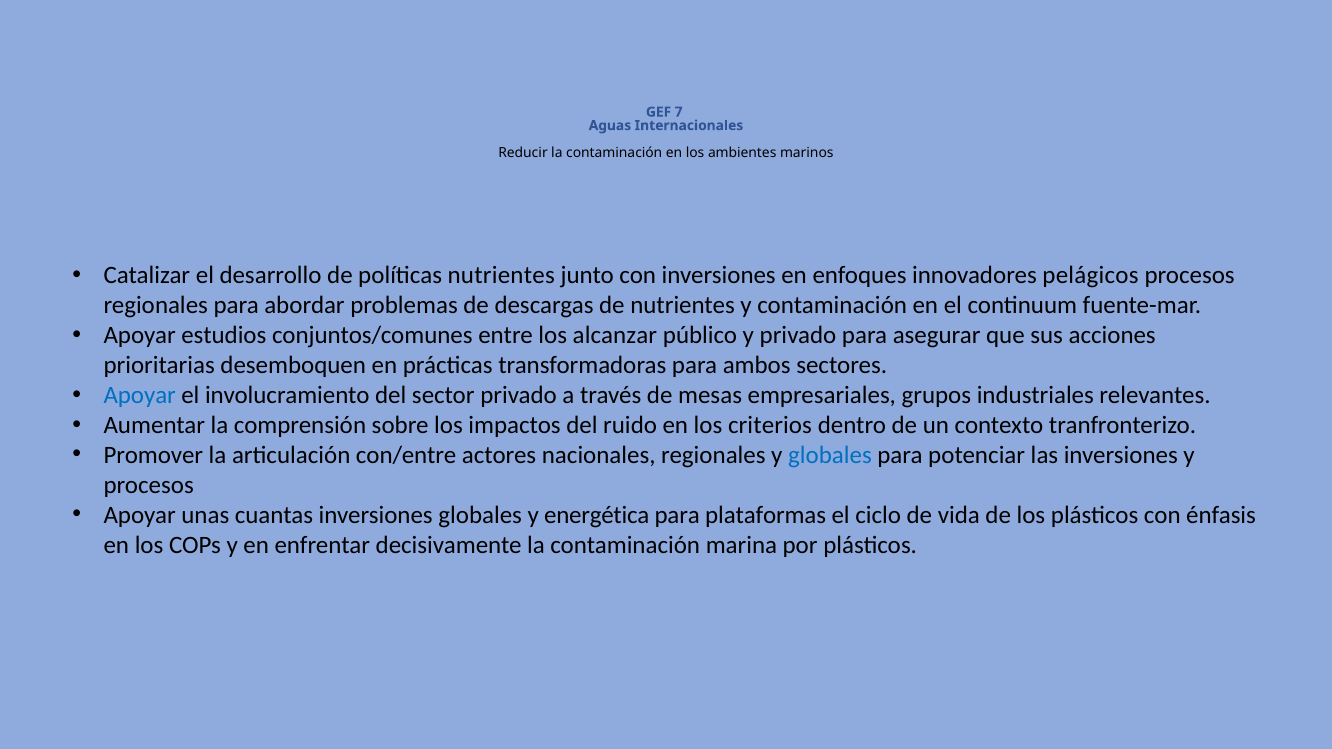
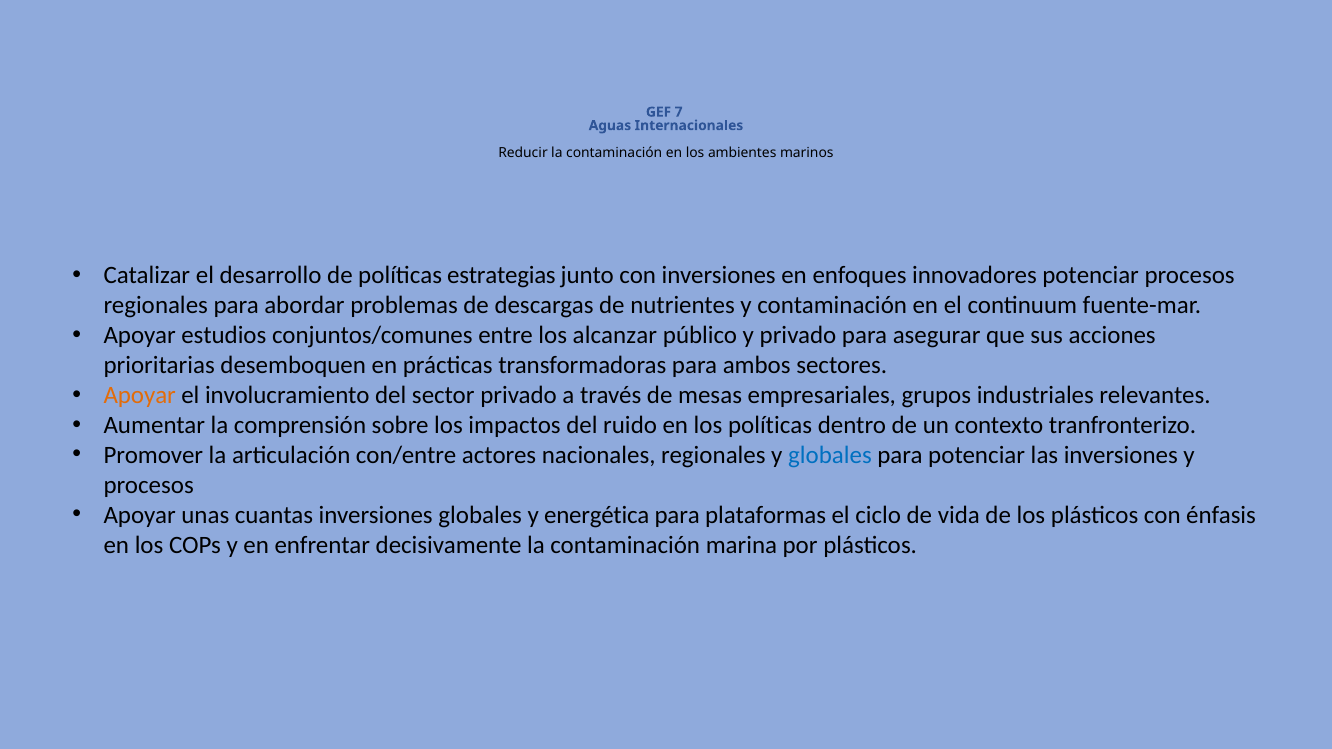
políticas nutrientes: nutrientes -> estrategias
innovadores pelágicos: pelágicos -> potenciar
Apoyar at (140, 395) colour: blue -> orange
los criterios: criterios -> políticas
